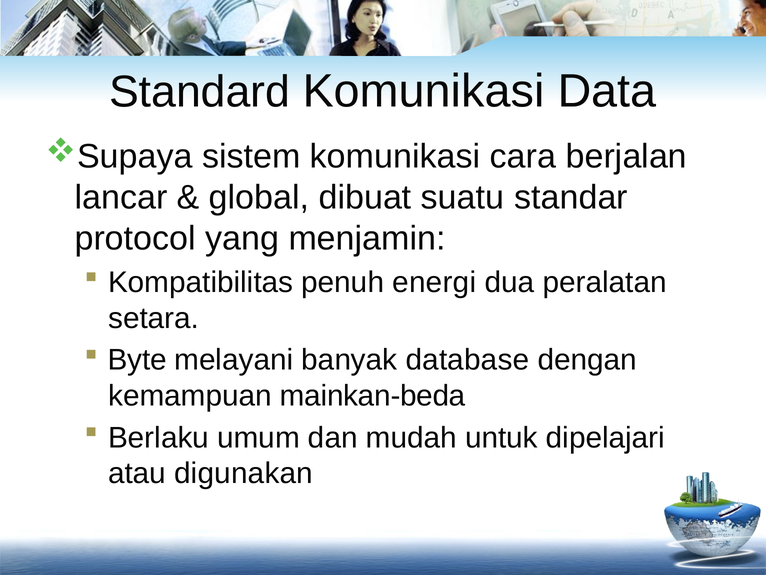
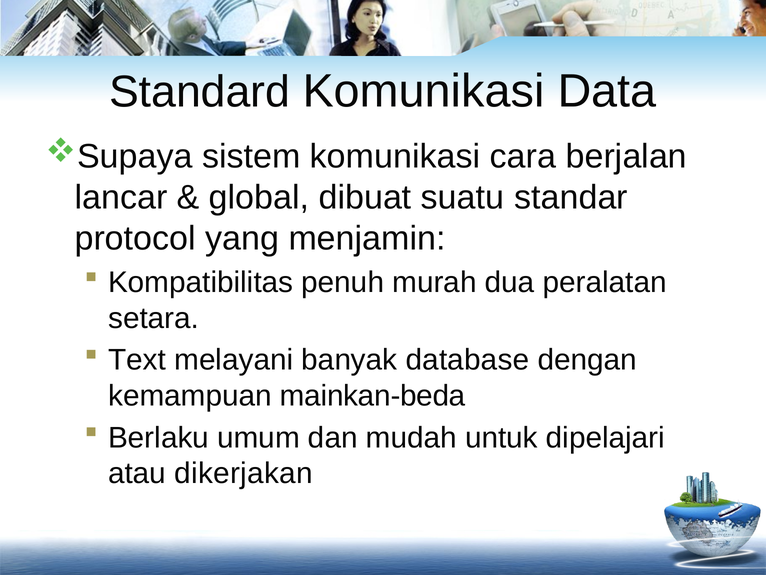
energi: energi -> murah
Byte: Byte -> Text
digunakan: digunakan -> dikerjakan
